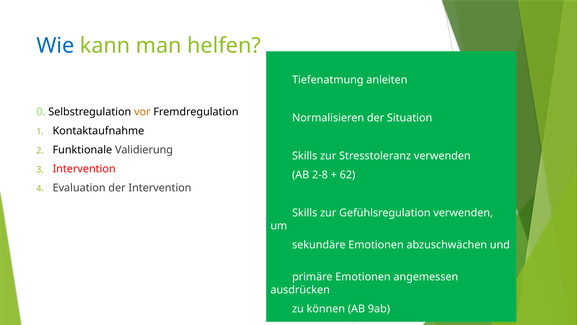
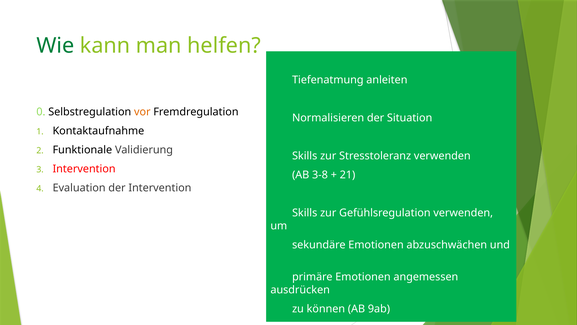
Wie colour: blue -> green
2-8: 2-8 -> 3-8
62: 62 -> 21
